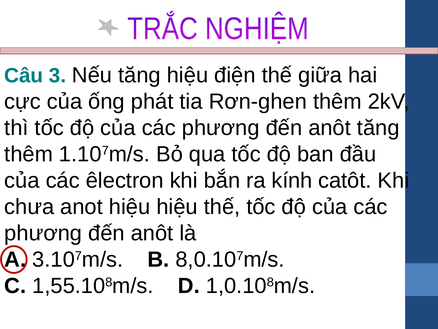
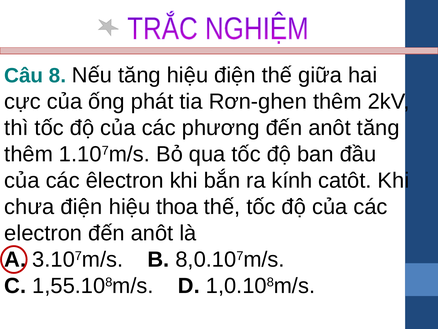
3: 3 -> 8
chưa anot: anot -> điện
hiệu hiệu: hiệu -> thoa
phương at (43, 233): phương -> electron
